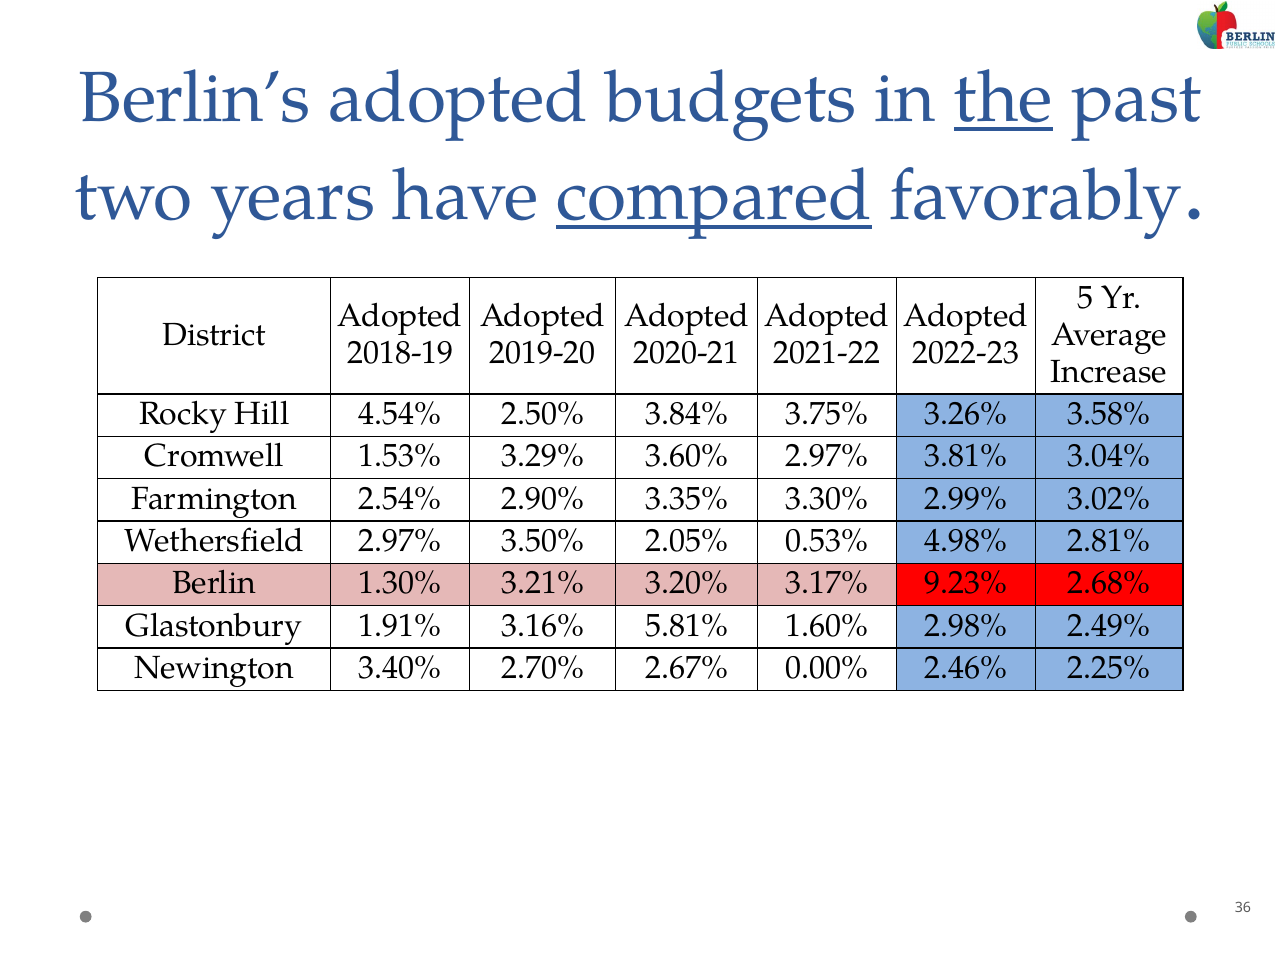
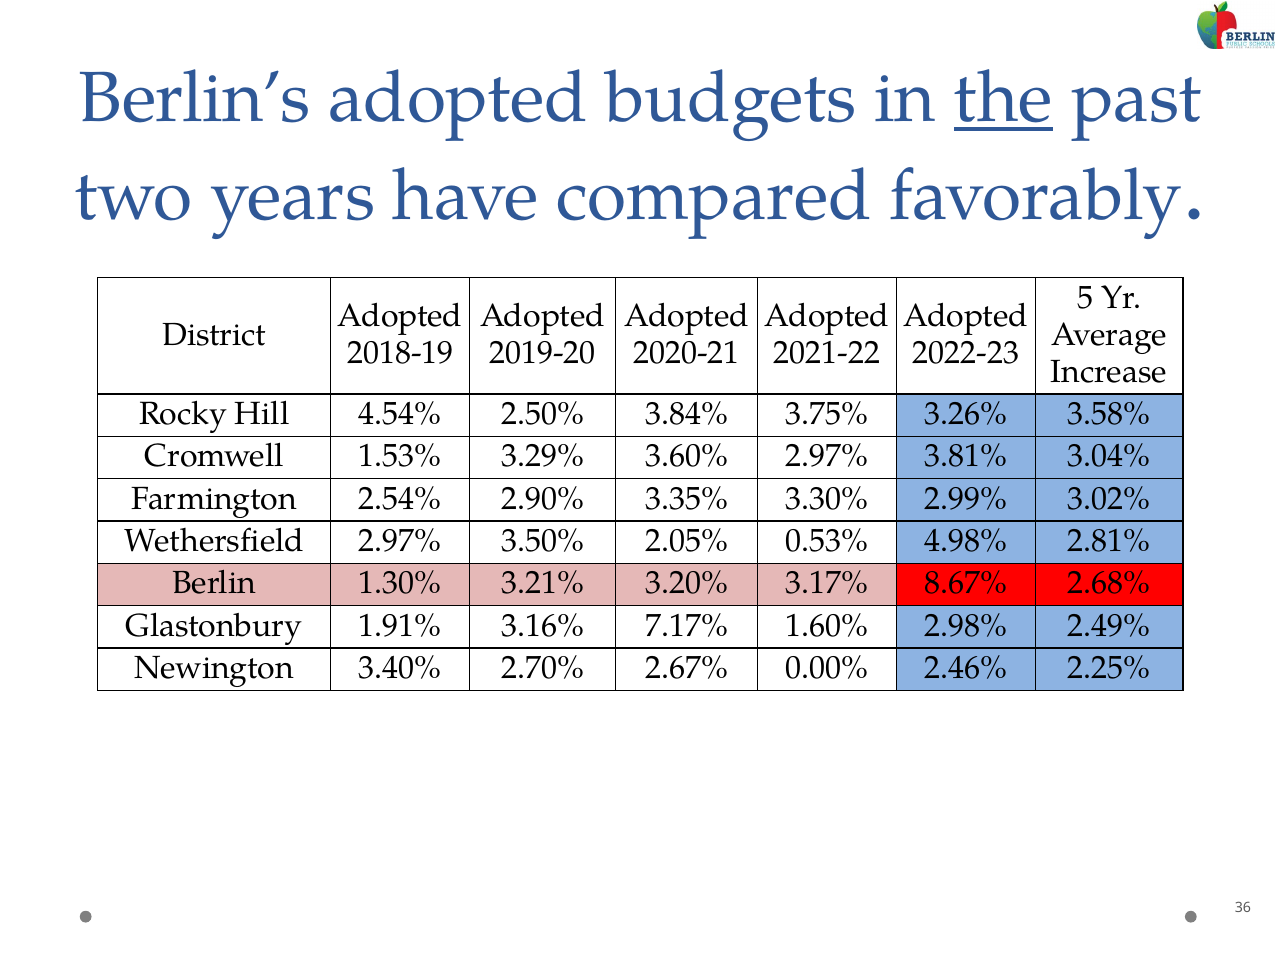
compared underline: present -> none
9.23%: 9.23% -> 8.67%
5.81%: 5.81% -> 7.17%
